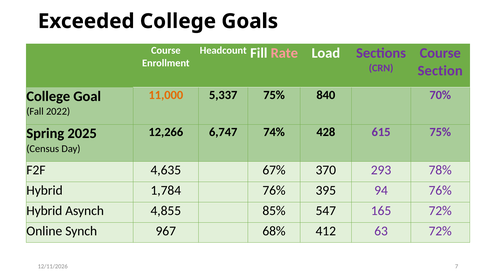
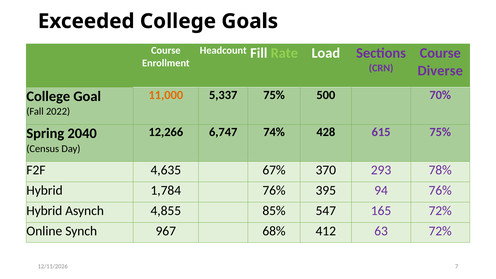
Rate colour: pink -> light green
Section: Section -> Diverse
840: 840 -> 500
2025: 2025 -> 2040
